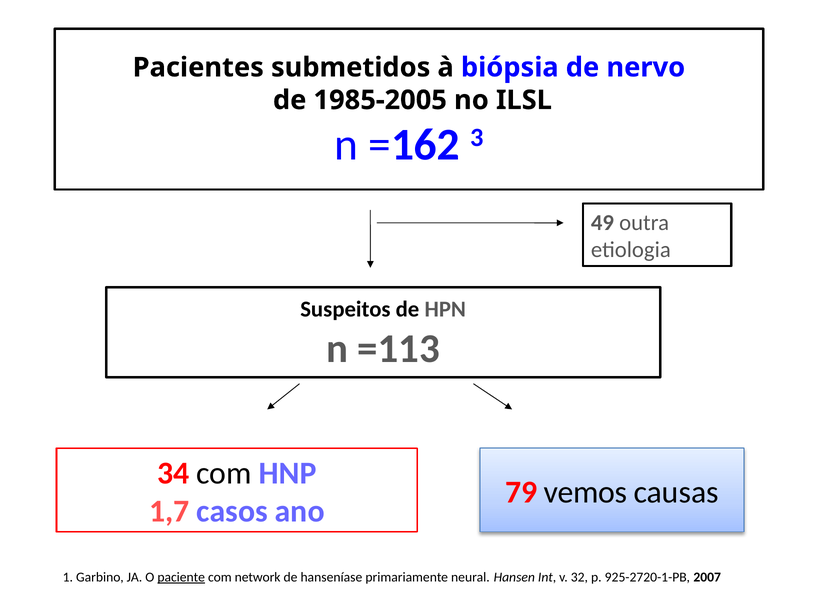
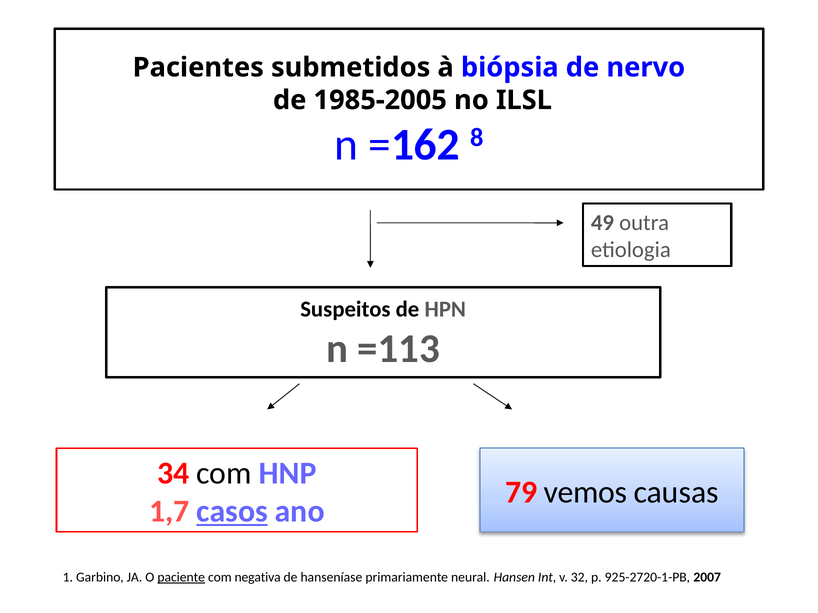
3: 3 -> 8
casos underline: none -> present
network: network -> negativa
